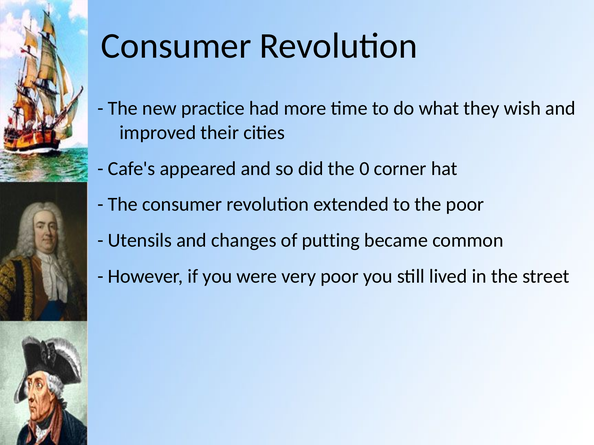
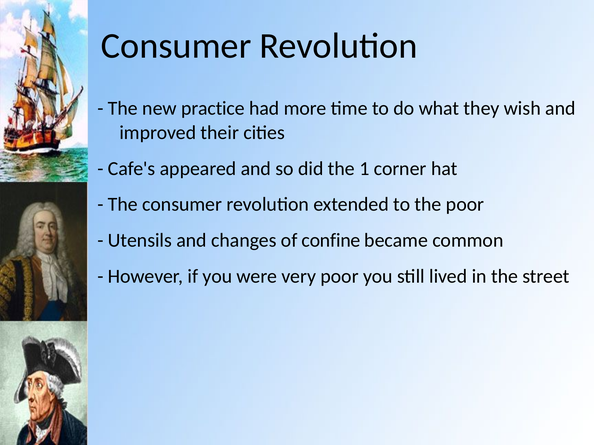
0: 0 -> 1
putting: putting -> confine
